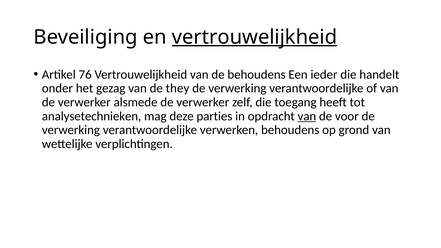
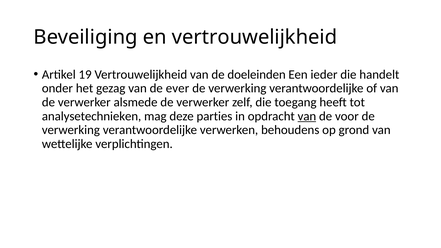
vertrouwelijkheid at (255, 37) underline: present -> none
76: 76 -> 19
de behoudens: behoudens -> doeleinden
they: they -> ever
